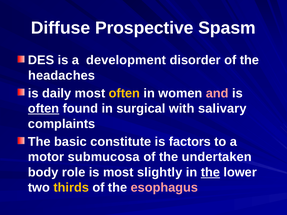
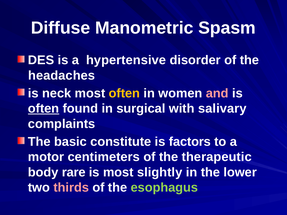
Prospective: Prospective -> Manometric
development: development -> hypertensive
daily: daily -> neck
submucosa: submucosa -> centimeters
undertaken: undertaken -> therapeutic
role: role -> rare
the at (210, 172) underline: present -> none
thirds colour: yellow -> pink
esophagus colour: pink -> light green
